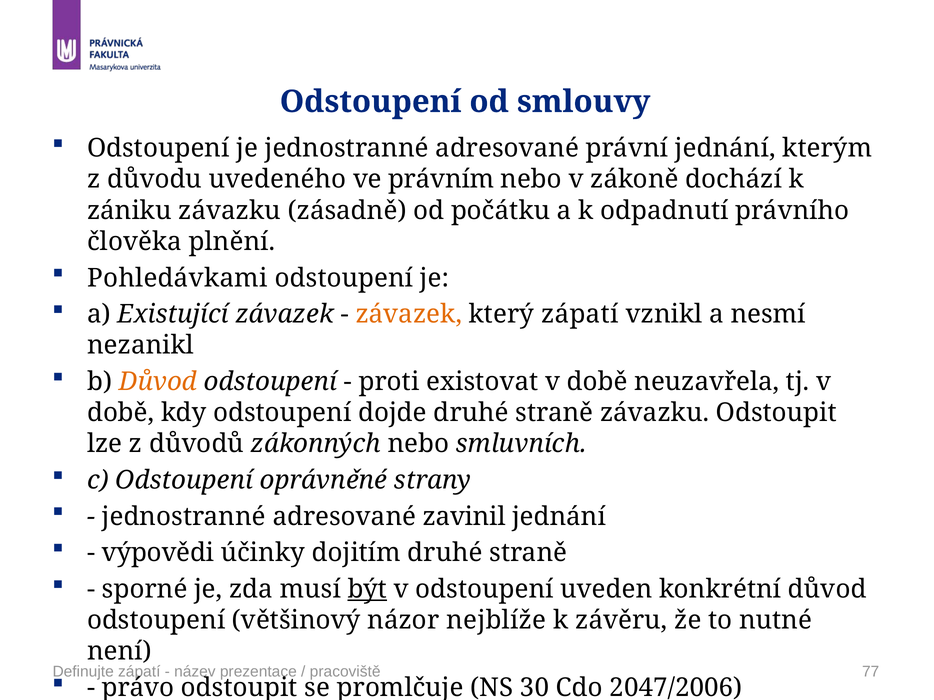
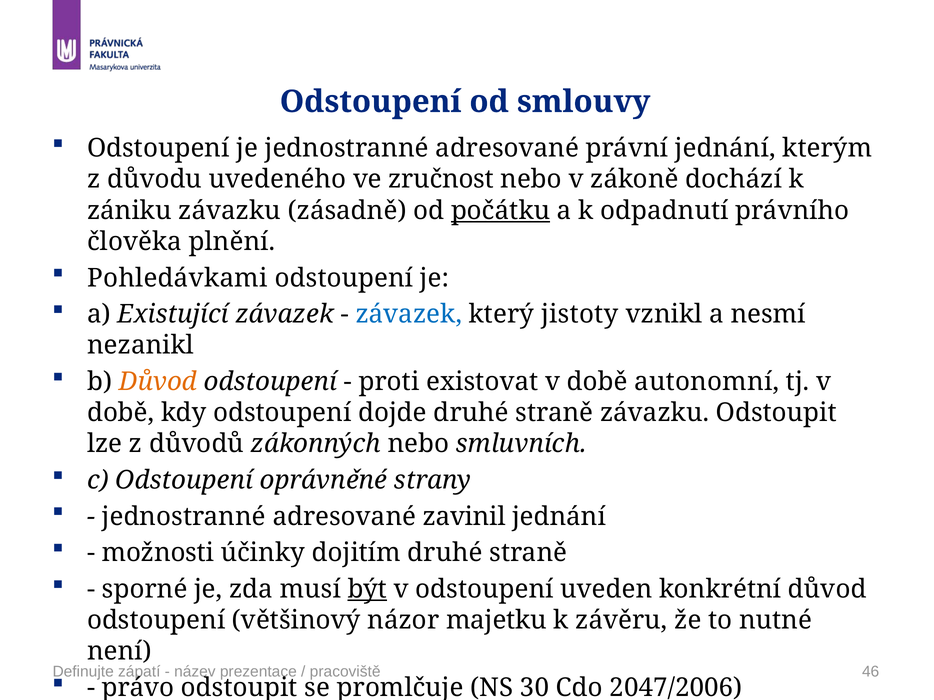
právním: právním -> zručnost
počátku underline: none -> present
závazek at (409, 314) colour: orange -> blue
který zápatí: zápatí -> jistoty
neuzavřela: neuzavřela -> autonomní
výpovědi: výpovědi -> možnosti
nejblíže: nejblíže -> majetku
77: 77 -> 46
